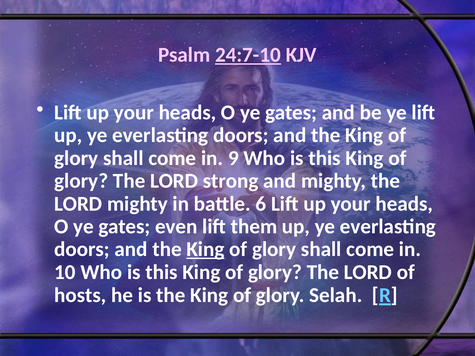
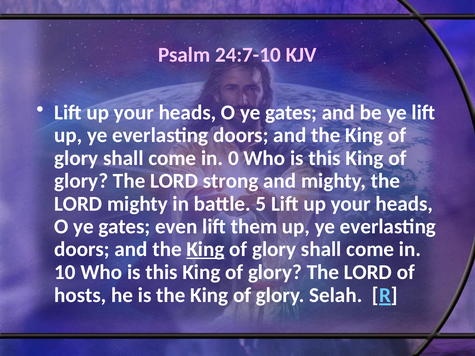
24:7-10 underline: present -> none
9: 9 -> 0
6: 6 -> 5
